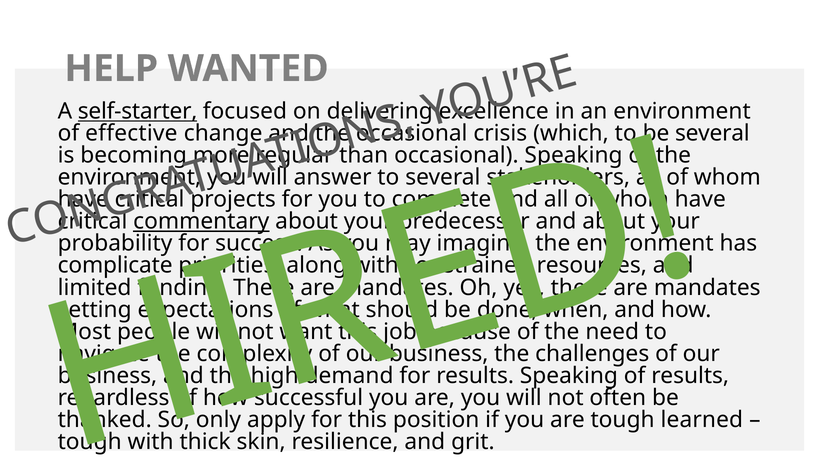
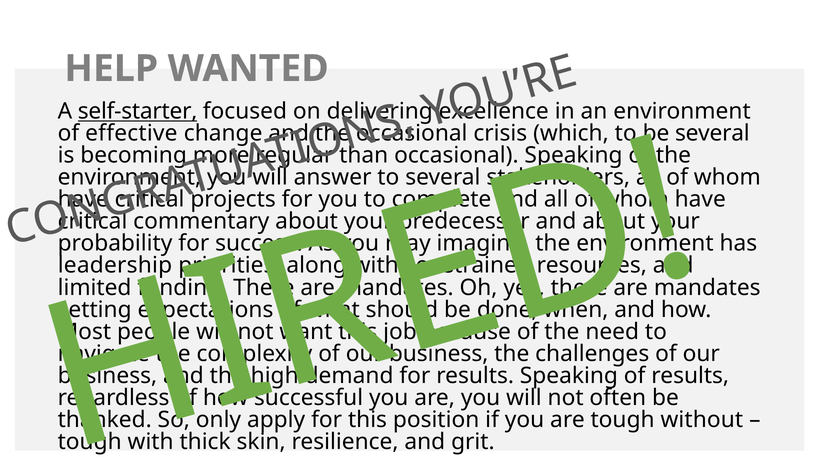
commentary underline: present -> none
complicate: complicate -> leadership
learned: learned -> without
